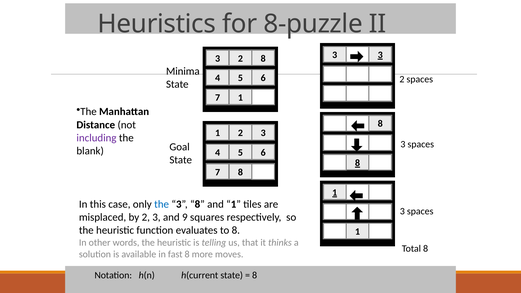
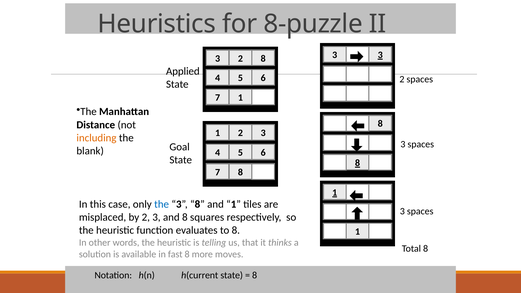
Minima: Minima -> Applied
including colour: purple -> orange
and 9: 9 -> 8
